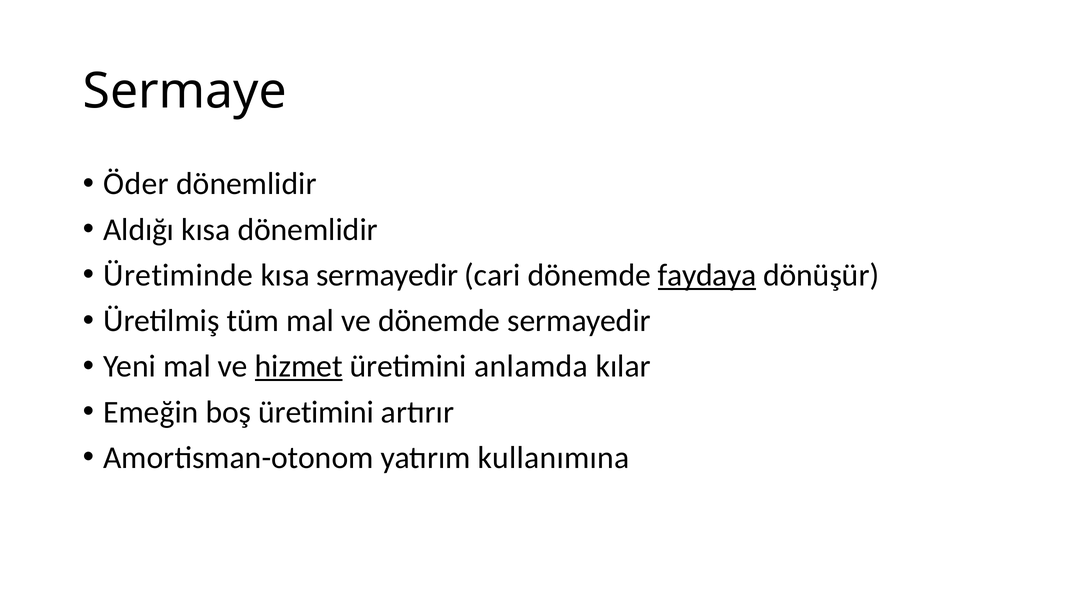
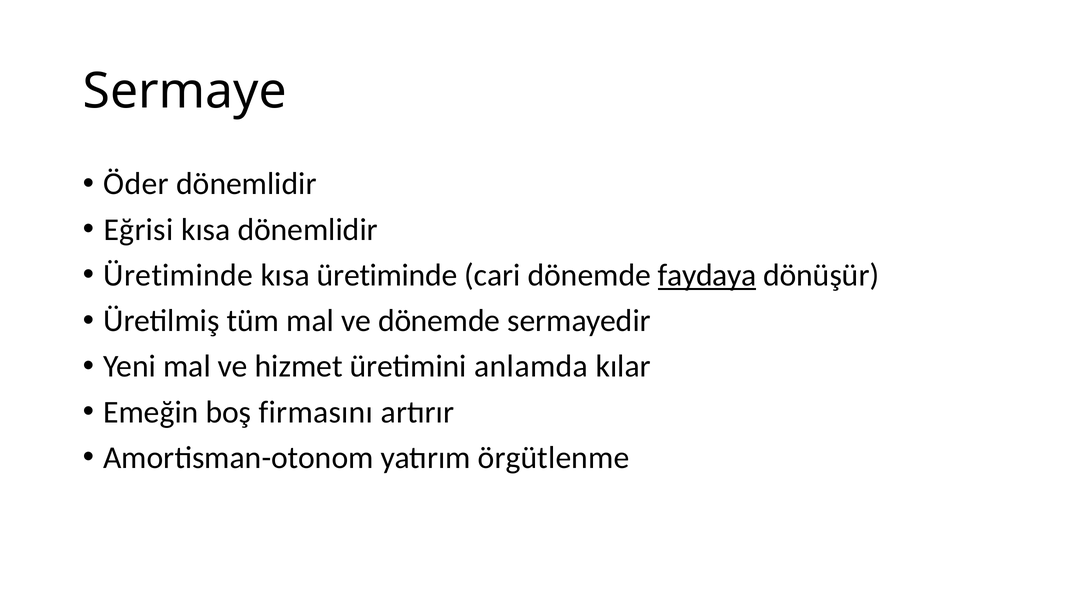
Aldığı: Aldığı -> Eğrisi
kısa sermayedir: sermayedir -> üretiminde
hizmet underline: present -> none
boş üretimini: üretimini -> firmasını
kullanımına: kullanımına -> örgütlenme
